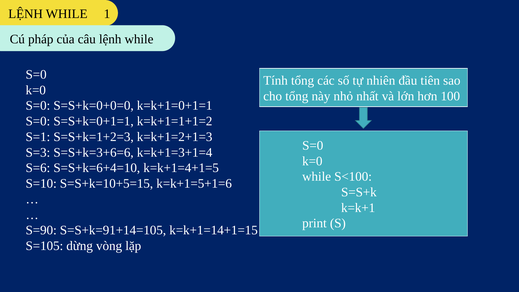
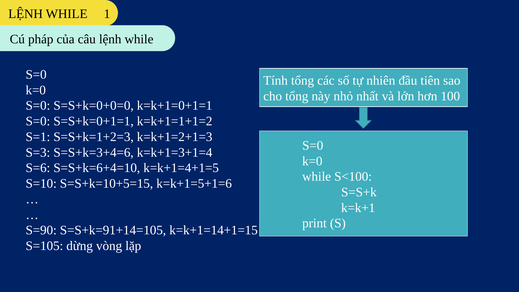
S=S+k=3+6=6: S=S+k=3+6=6 -> S=S+k=3+4=6
